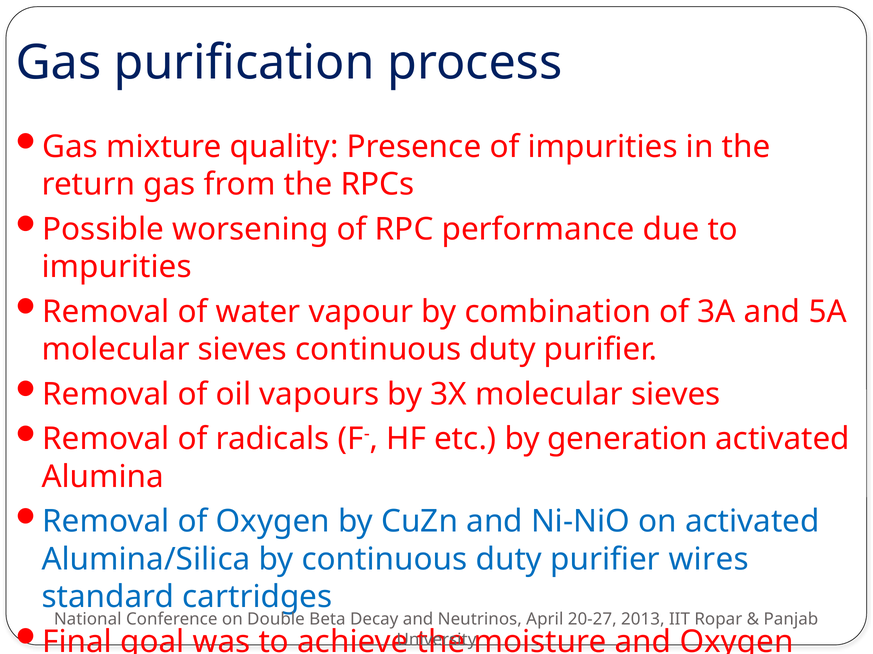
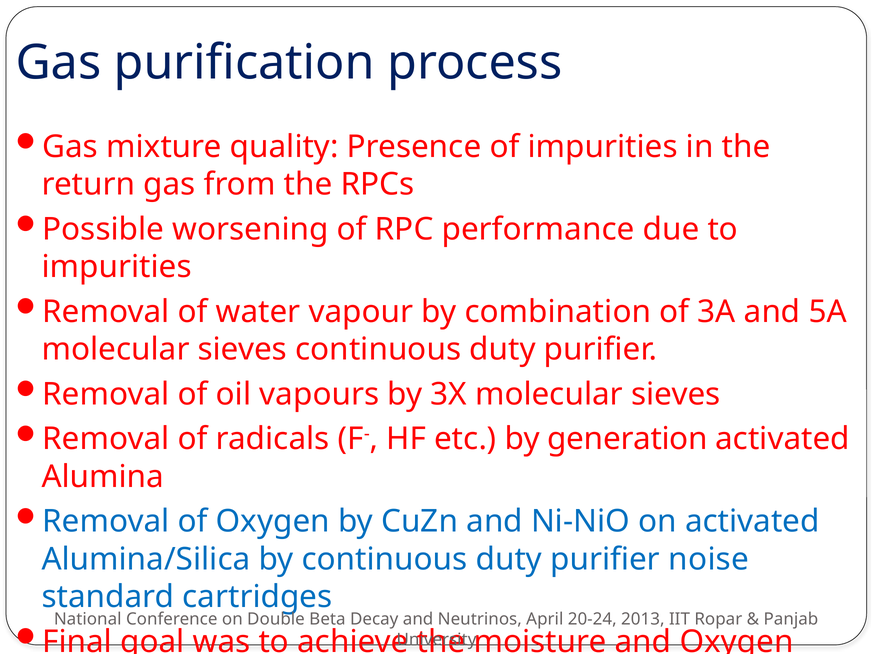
wires: wires -> noise
20-27: 20-27 -> 20-24
